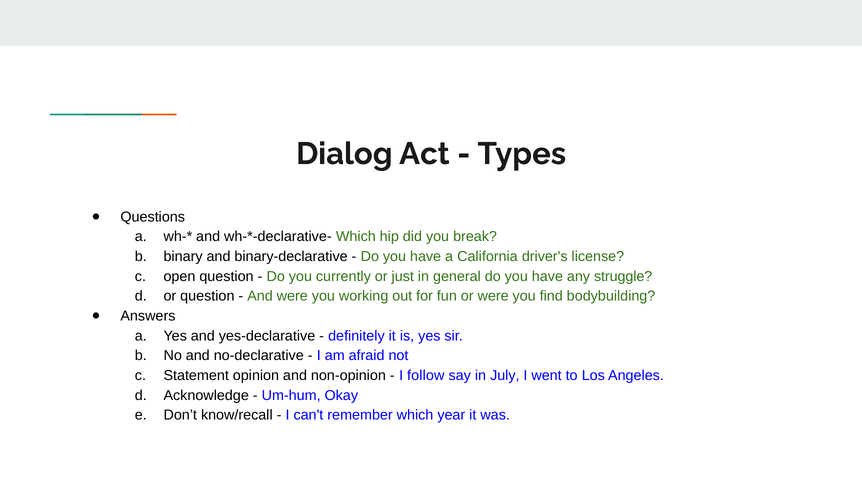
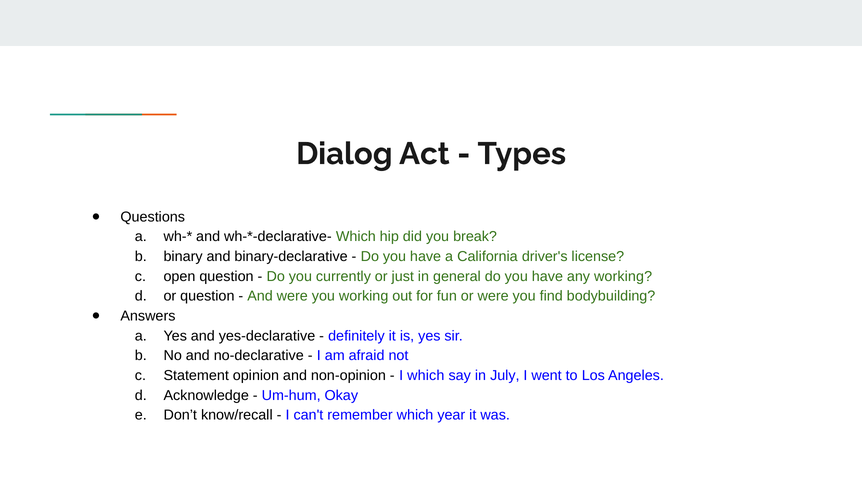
any struggle: struggle -> working
I follow: follow -> which
